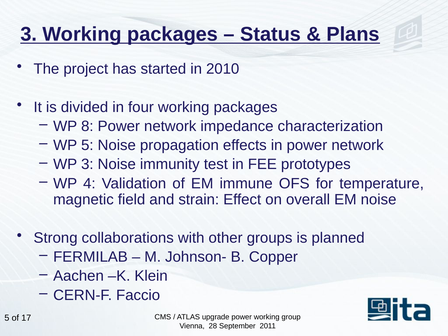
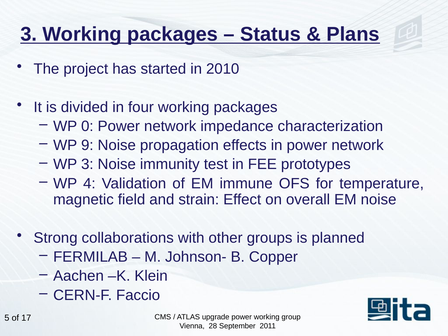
8: 8 -> 0
WP 5: 5 -> 9
